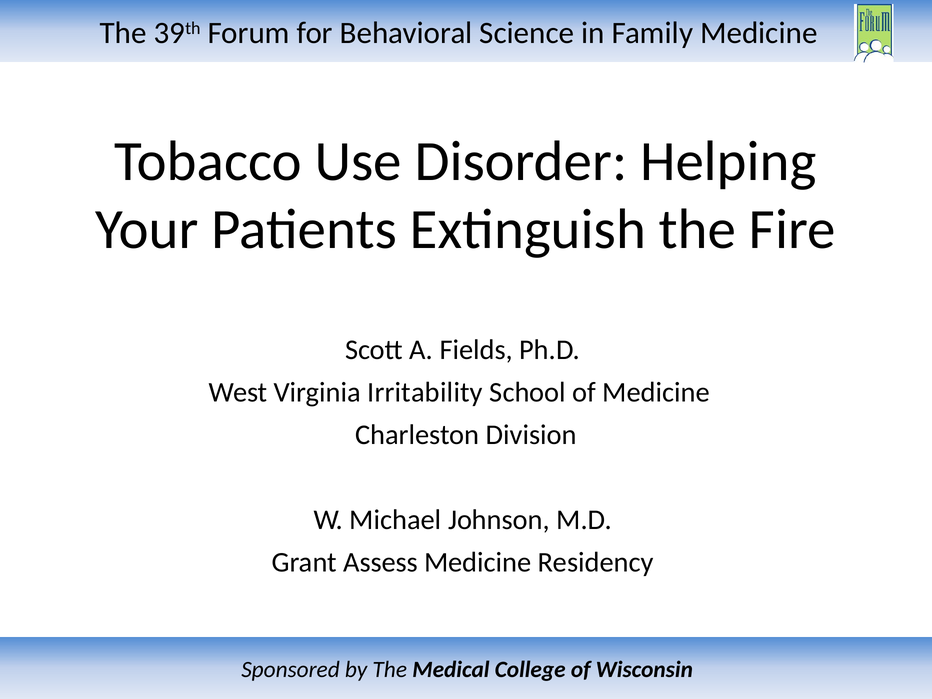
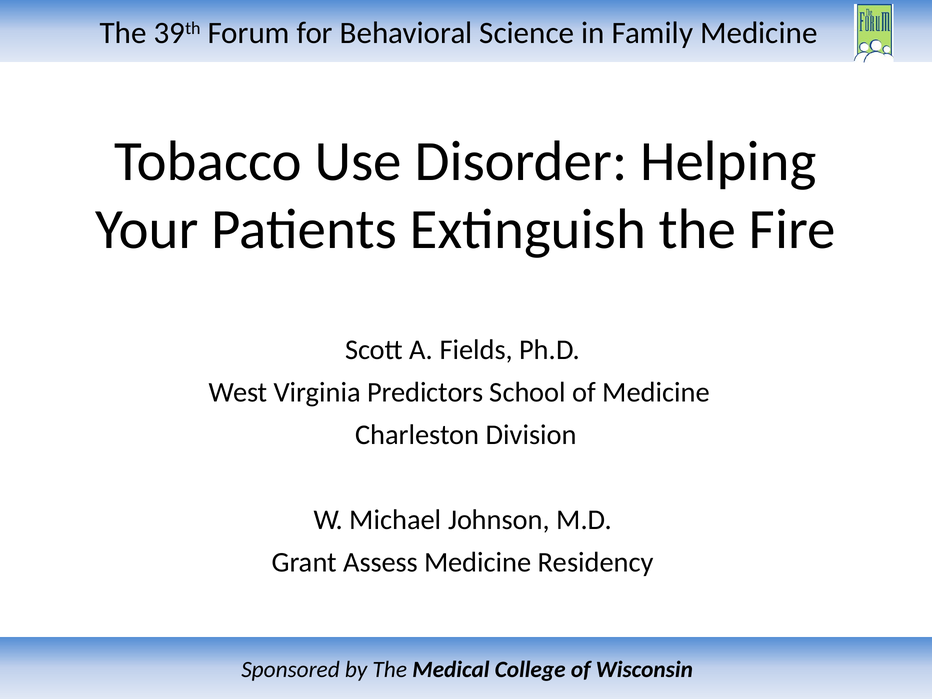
Irritability: Irritability -> Predictors
